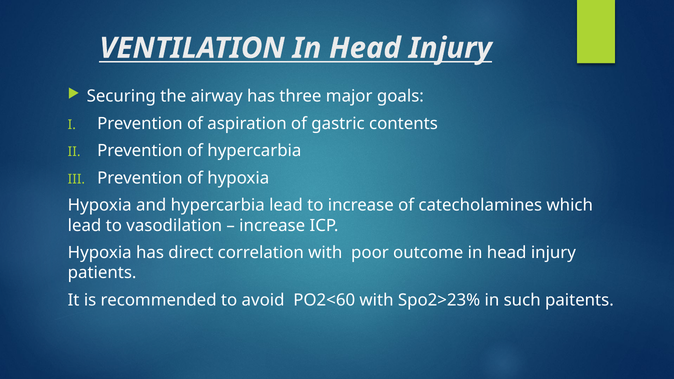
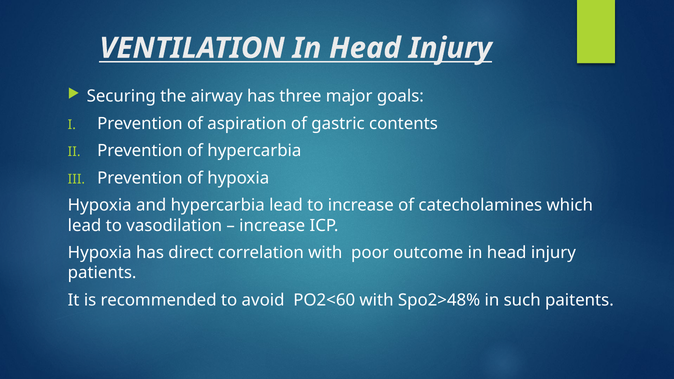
Spo2>23%: Spo2>23% -> Spo2>48%
